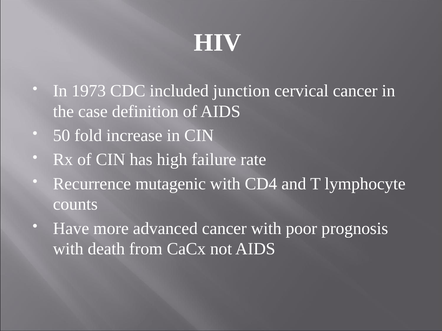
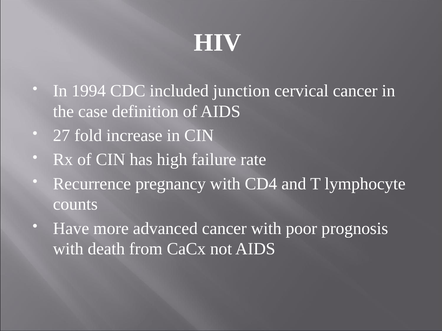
1973: 1973 -> 1994
50: 50 -> 27
mutagenic: mutagenic -> pregnancy
